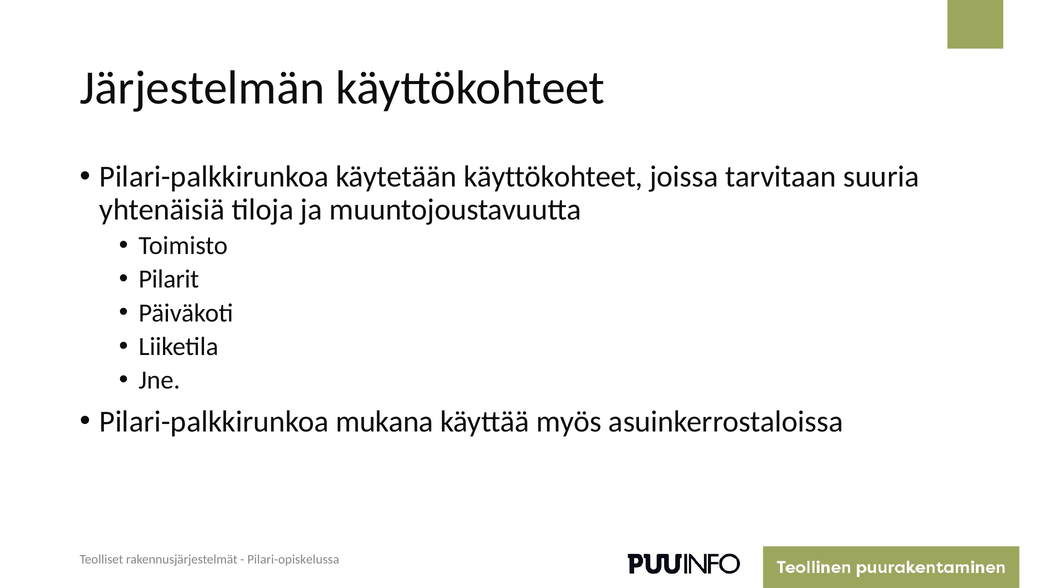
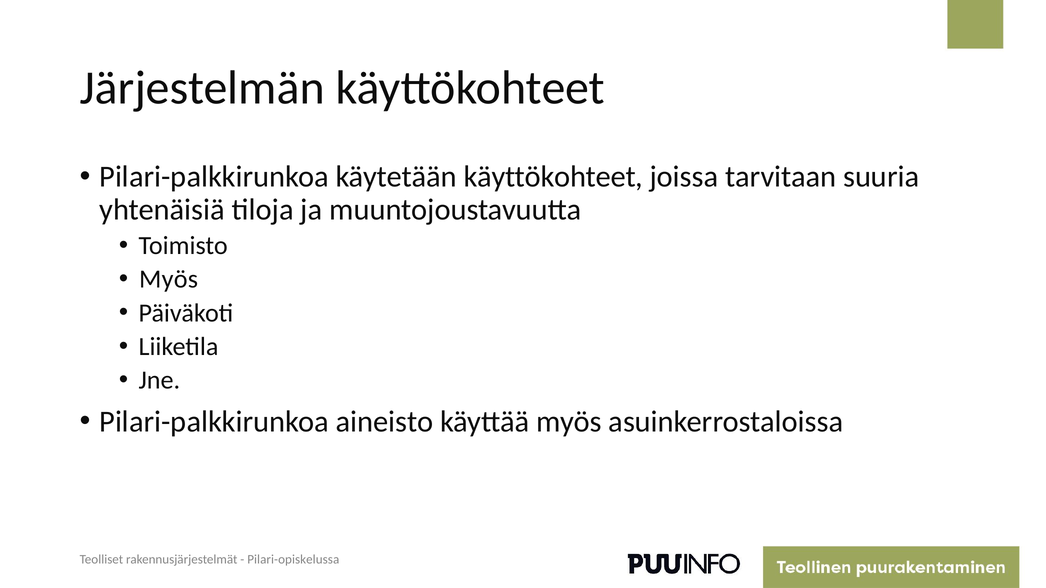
Pilarit at (169, 279): Pilarit -> Myös
mukana: mukana -> aineisto
